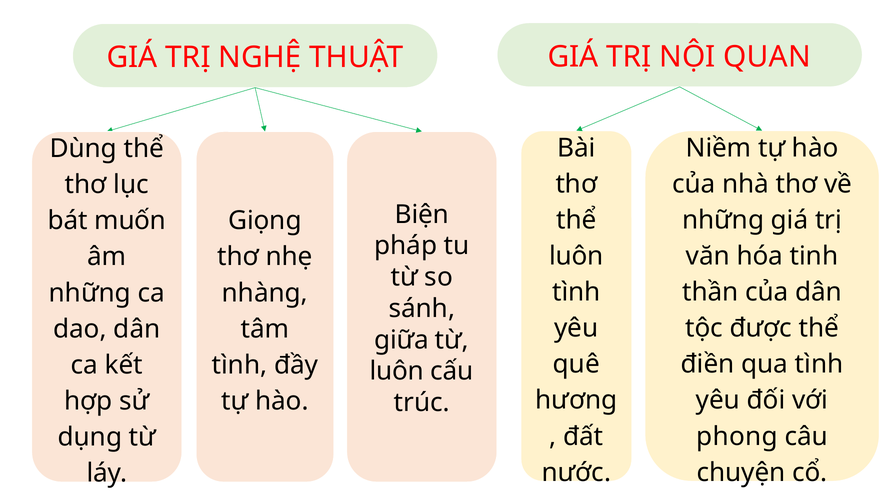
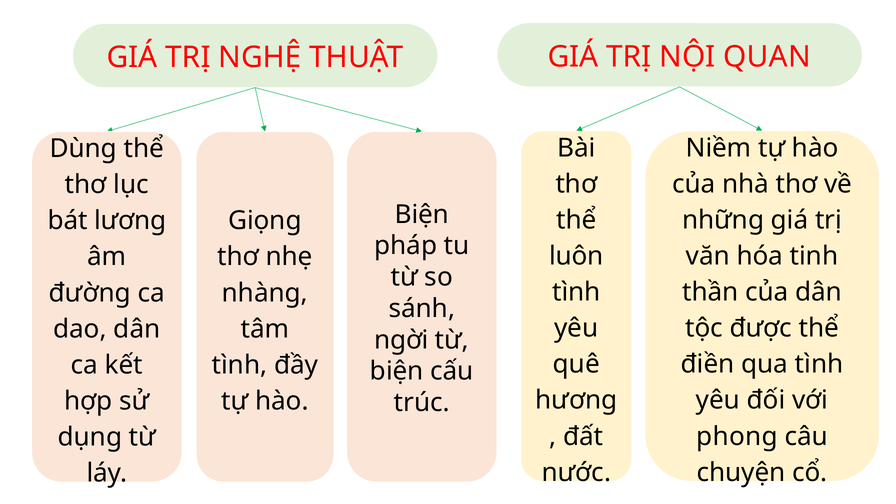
muốn: muốn -> lương
những at (90, 293): những -> đường
giữa: giữa -> ngời
luôn at (397, 371): luôn -> biện
